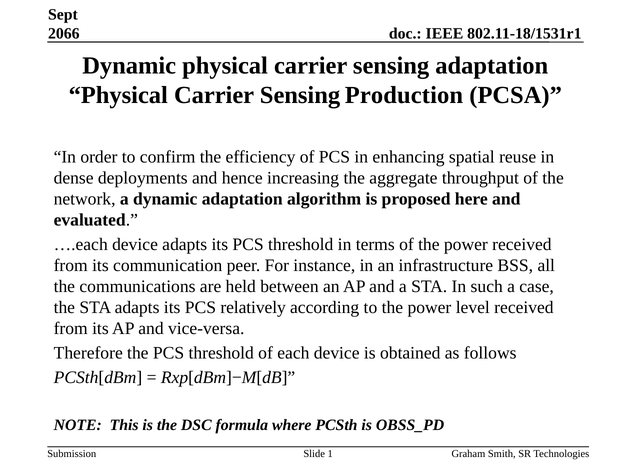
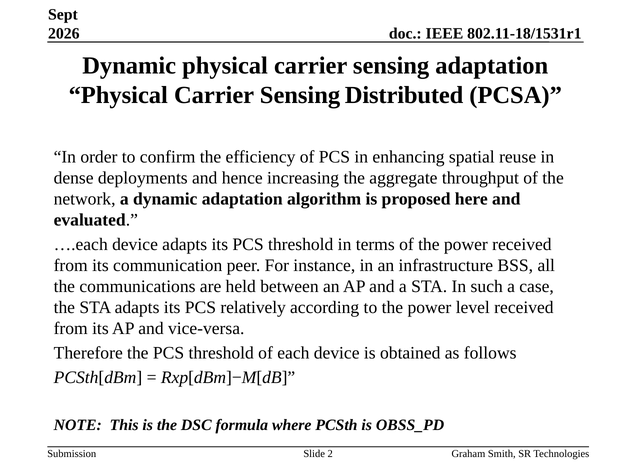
2066: 2066 -> 2026
Production: Production -> Distributed
1: 1 -> 2
